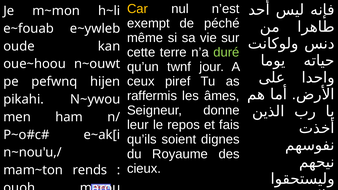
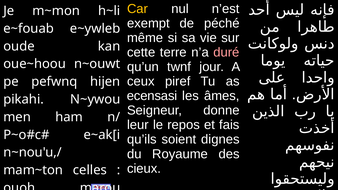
duré colour: light green -> pink
raffermis: raffermis -> ecensasi
rends: rends -> celles
